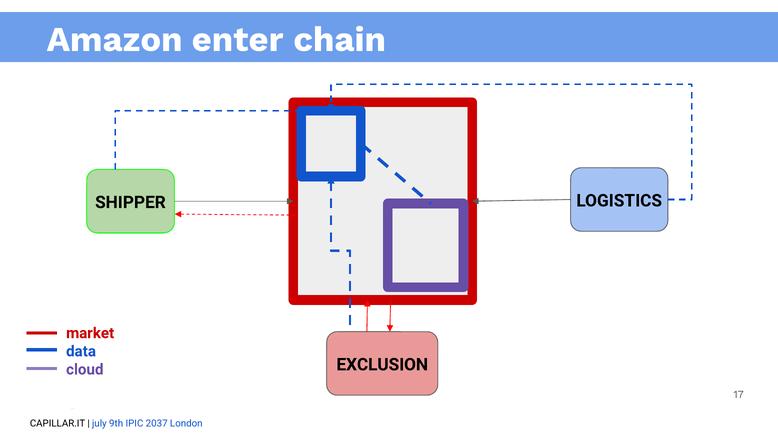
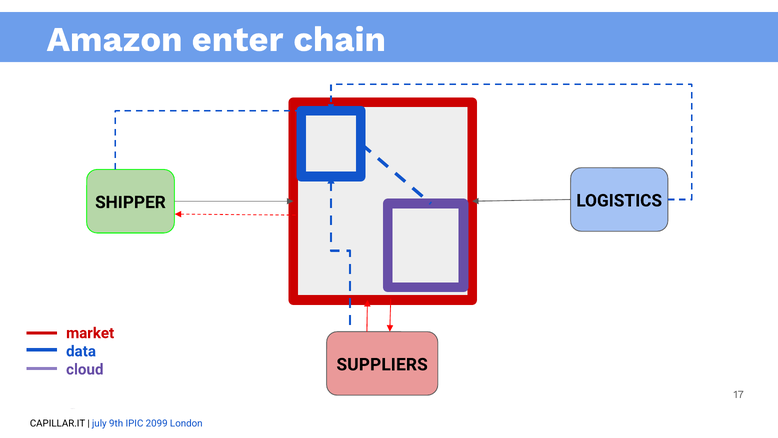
EXCLUSION: EXCLUSION -> SUPPLIERS
2037: 2037 -> 2099
